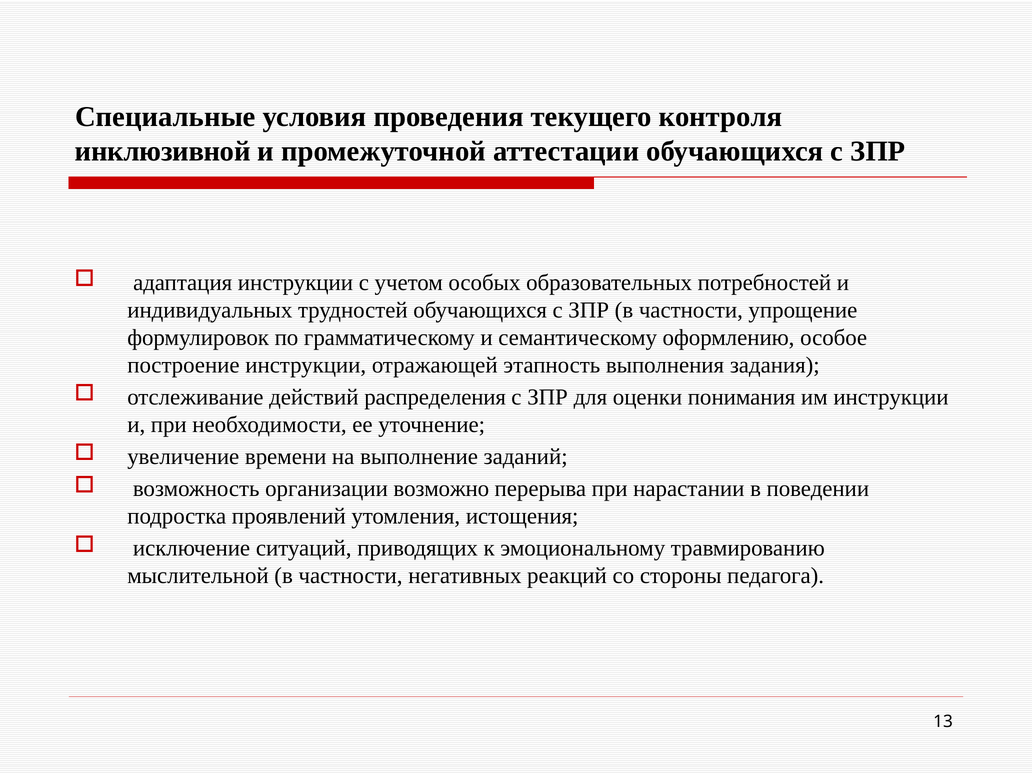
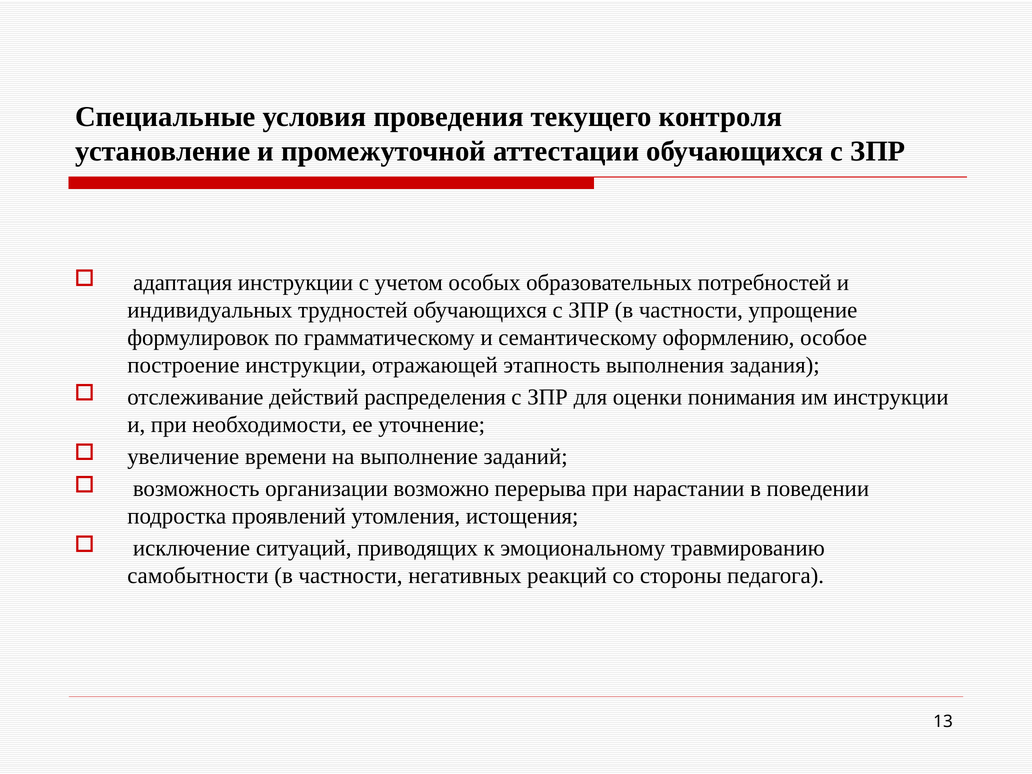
инклюзивной: инклюзивной -> установление
мыслительной: мыслительной -> самобытности
